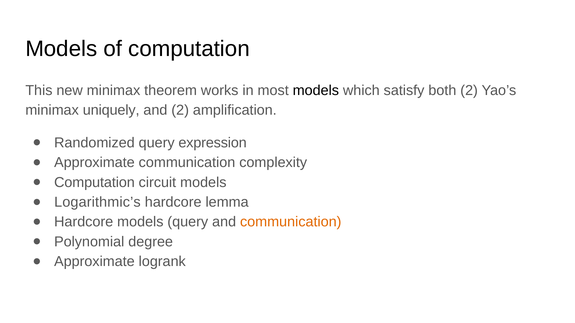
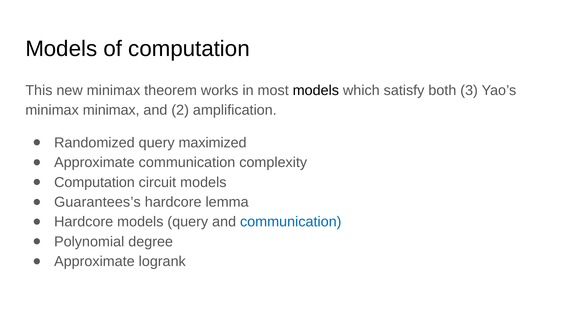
both 2: 2 -> 3
minimax uniquely: uniquely -> minimax
expression: expression -> maximized
Logarithmic’s: Logarithmic’s -> Guarantees’s
communication at (291, 222) colour: orange -> blue
